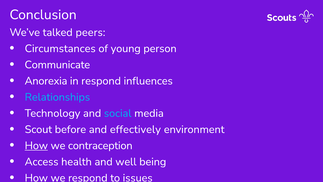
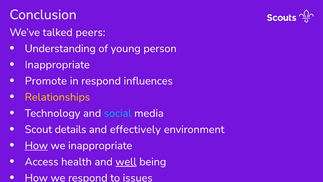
Circumstances: Circumstances -> Understanding
Communicate at (57, 65): Communicate -> Inappropriate
Anorexia: Anorexia -> Promote
Relationships colour: light blue -> yellow
before: before -> details
we contraception: contraception -> inappropriate
well underline: none -> present
